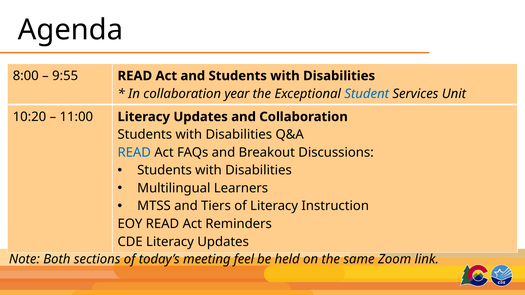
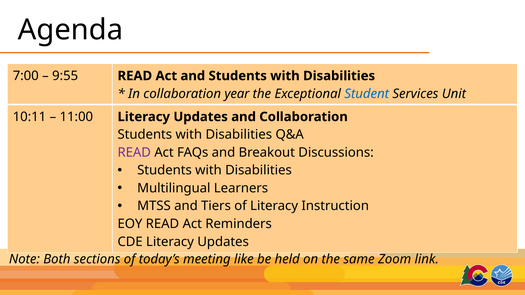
8:00: 8:00 -> 7:00
10:20: 10:20 -> 10:11
READ at (134, 153) colour: blue -> purple
feel: feel -> like
